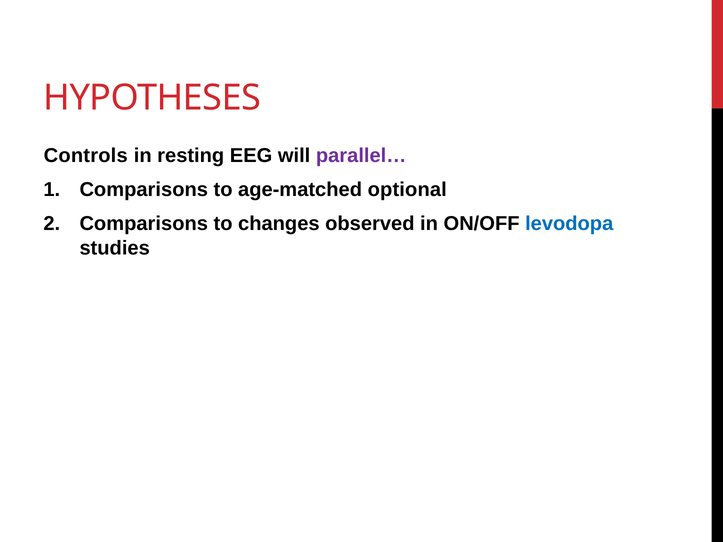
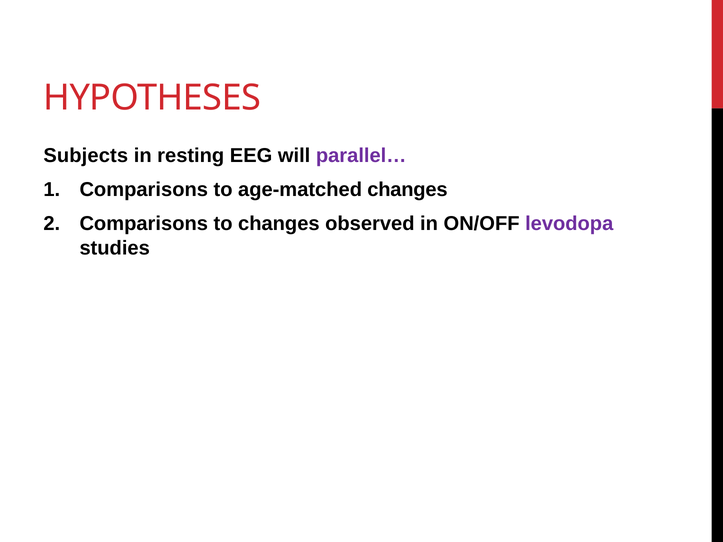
Controls: Controls -> Subjects
age-matched optional: optional -> changes
levodopa colour: blue -> purple
